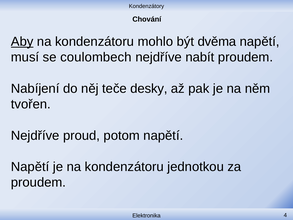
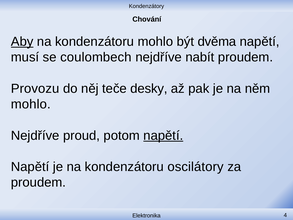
Nabíjení: Nabíjení -> Provozu
tvořen at (31, 104): tvořen -> mohlo
napětí at (163, 135) underline: none -> present
jednotkou: jednotkou -> oscilátory
